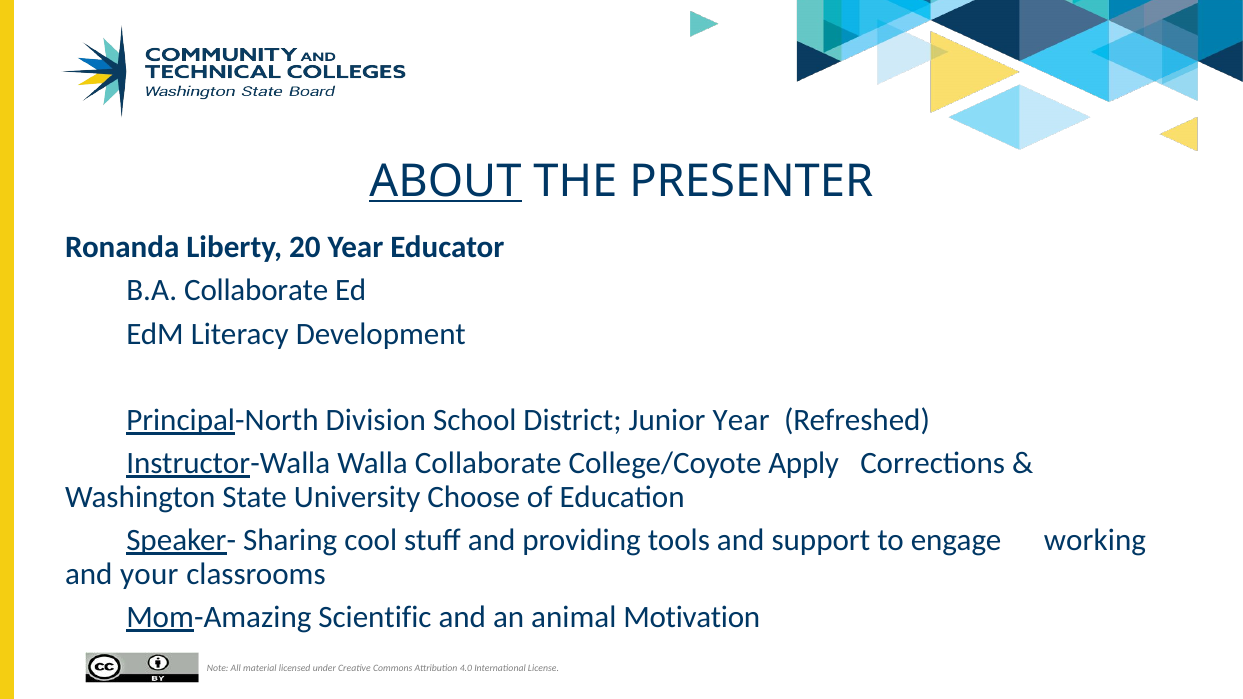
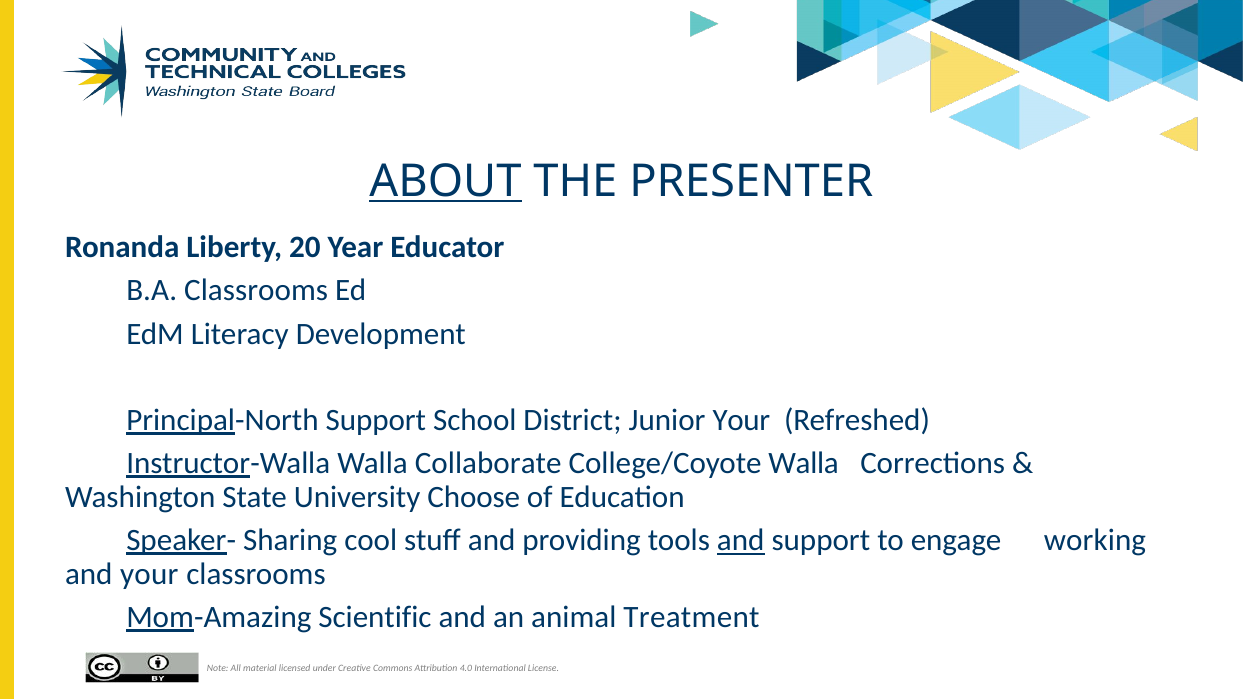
B.A Collaborate: Collaborate -> Classrooms
Principal-North Division: Division -> Support
Junior Year: Year -> Your
College/Coyote Apply: Apply -> Walla
and at (741, 540) underline: none -> present
Motivation: Motivation -> Treatment
